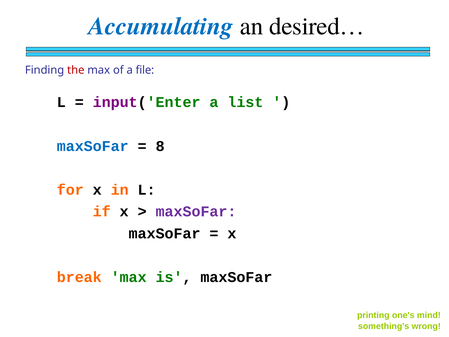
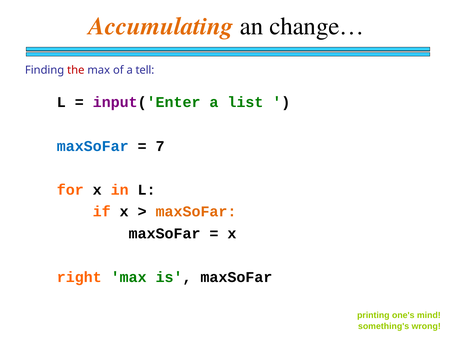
Accumulating colour: blue -> orange
desired…: desired… -> change…
file: file -> tell
8: 8 -> 7
maxSoFar at (196, 211) colour: purple -> orange
break: break -> right
